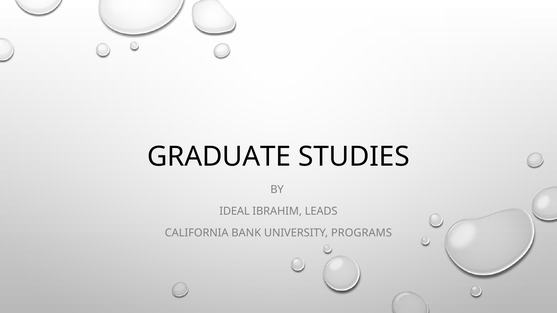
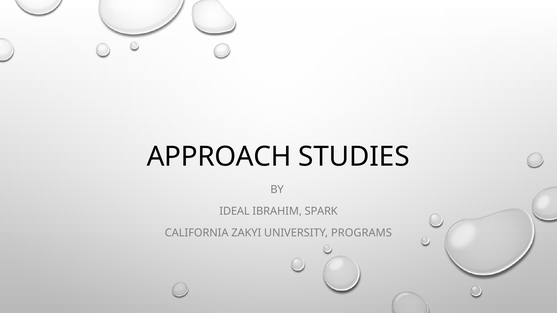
GRADUATE: GRADUATE -> APPROACH
LEADS: LEADS -> SPARK
BANK: BANK -> ZAKYI
